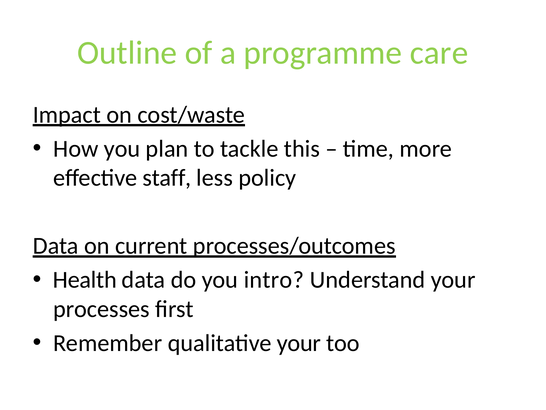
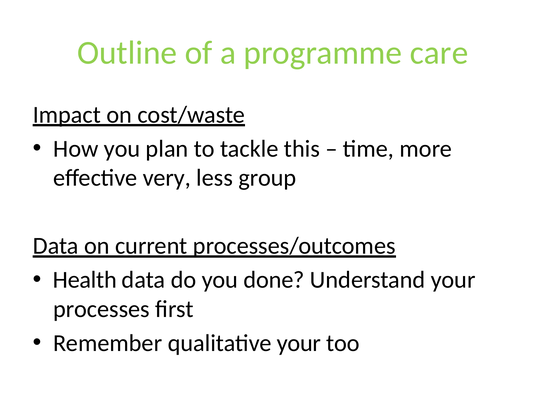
staff: staff -> very
policy: policy -> group
intro: intro -> done
